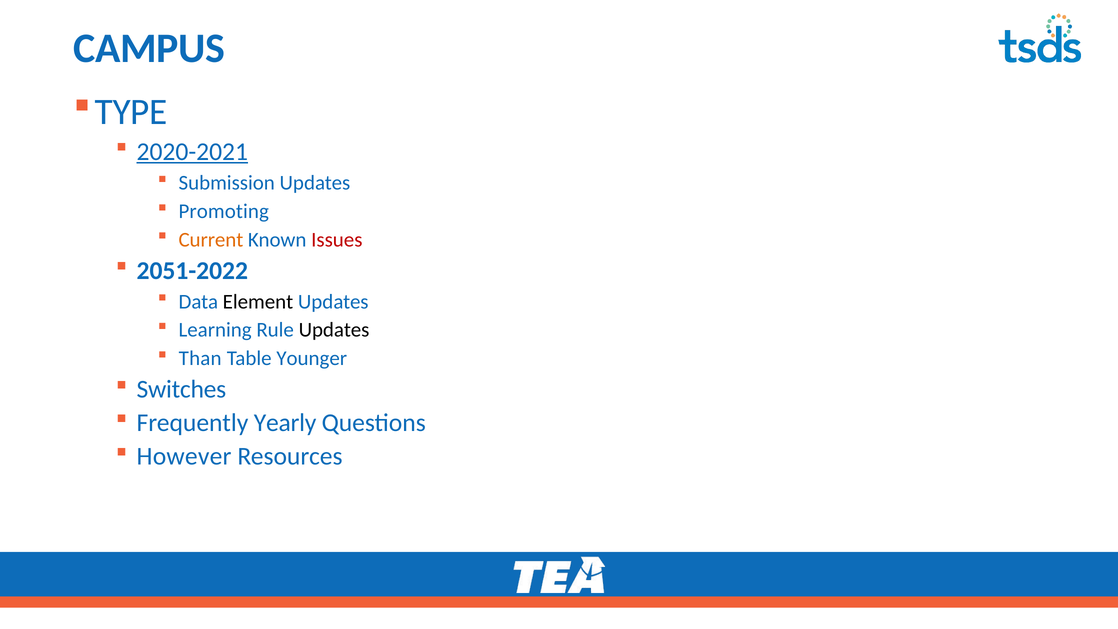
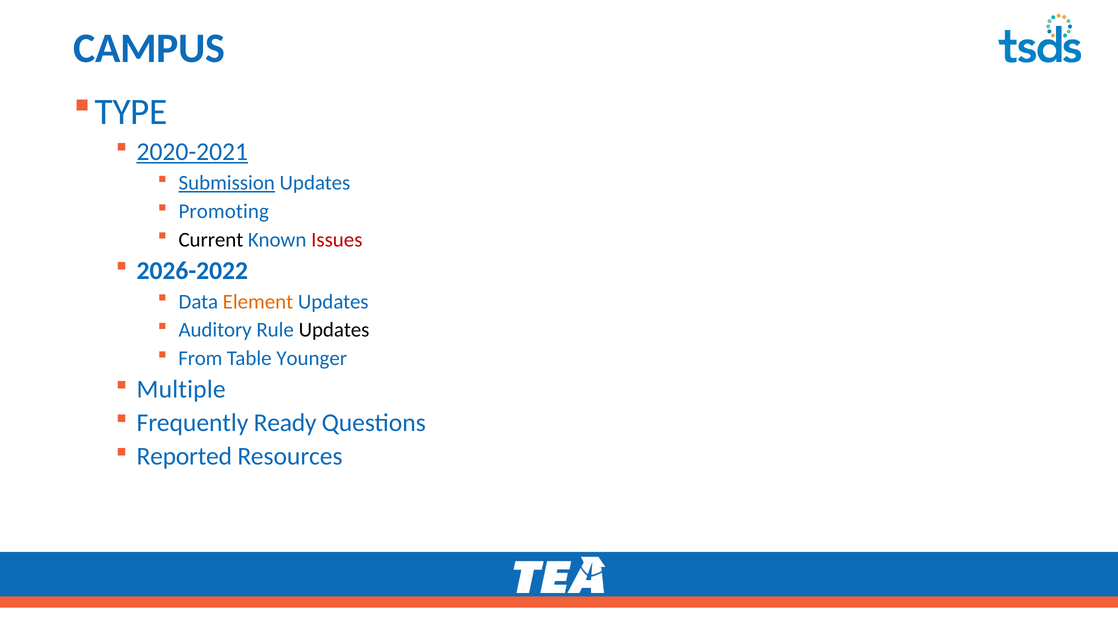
Submission underline: none -> present
Current colour: orange -> black
2051-2022: 2051-2022 -> 2026-2022
Element colour: black -> orange
Learning: Learning -> Auditory
Than: Than -> From
Switches: Switches -> Multiple
Yearly: Yearly -> Ready
However: However -> Reported
